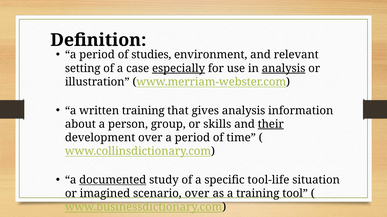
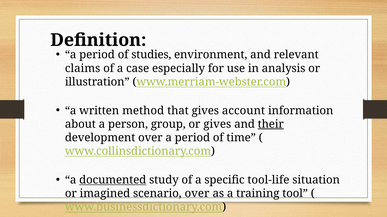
setting: setting -> claims
especially underline: present -> none
analysis at (284, 69) underline: present -> none
written training: training -> method
gives analysis: analysis -> account
or skills: skills -> gives
